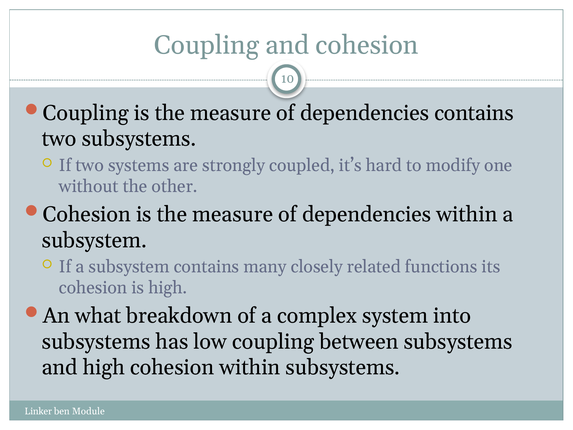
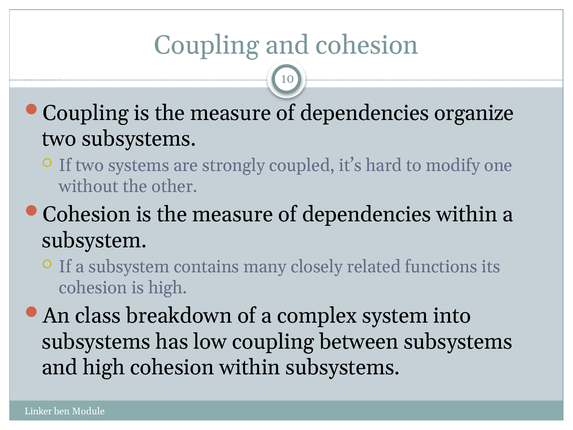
dependencies contains: contains -> organize
what: what -> class
